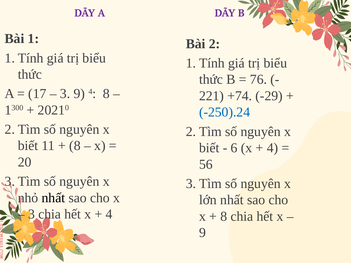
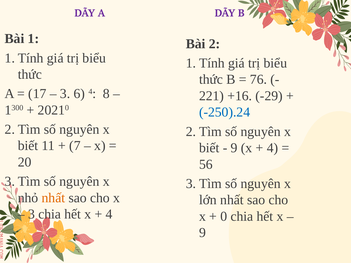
3 9: 9 -> 6
+74: +74 -> +16
8 at (75, 146): 8 -> 7
6 at (234, 148): 6 -> 9
nhất at (53, 198) colour: black -> orange
8 at (224, 217): 8 -> 0
